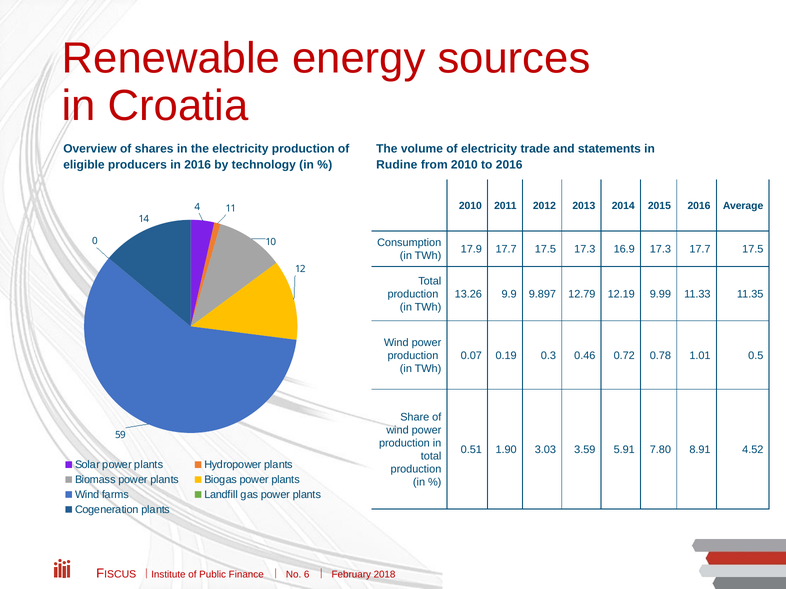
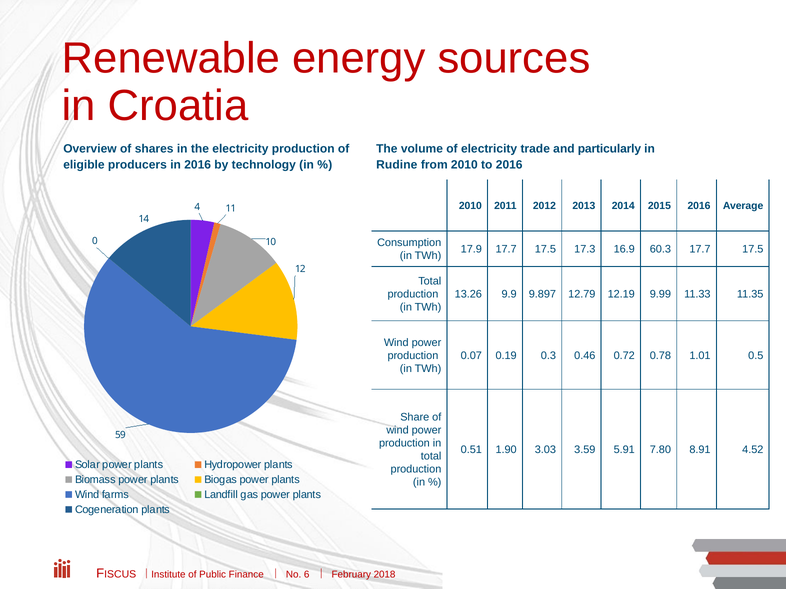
statements: statements -> particularly
16.9 17.3: 17.3 -> 60.3
